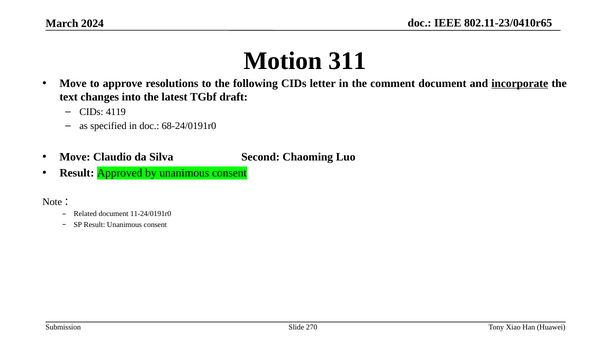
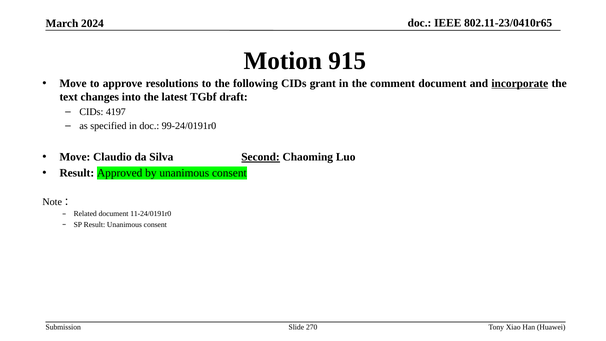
311: 311 -> 915
letter: letter -> grant
4119: 4119 -> 4197
68-24/0191r0: 68-24/0191r0 -> 99-24/0191r0
Second underline: none -> present
